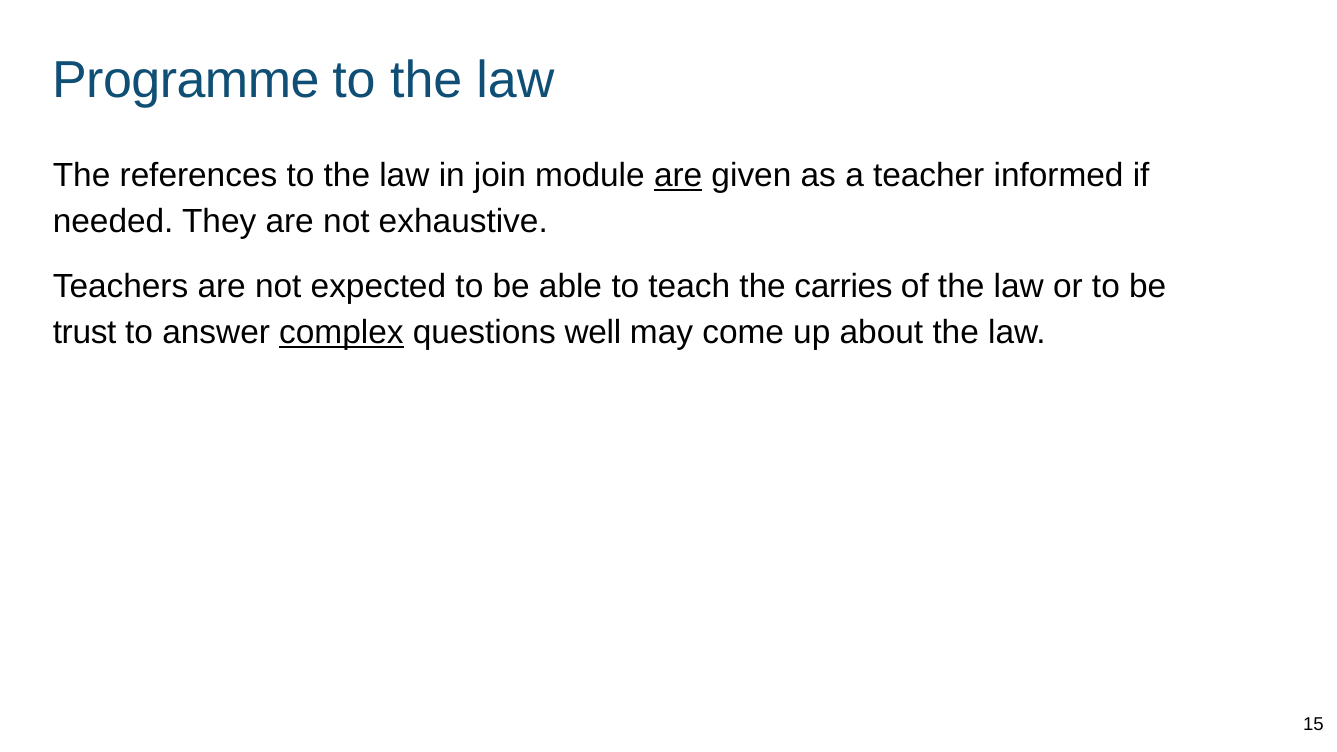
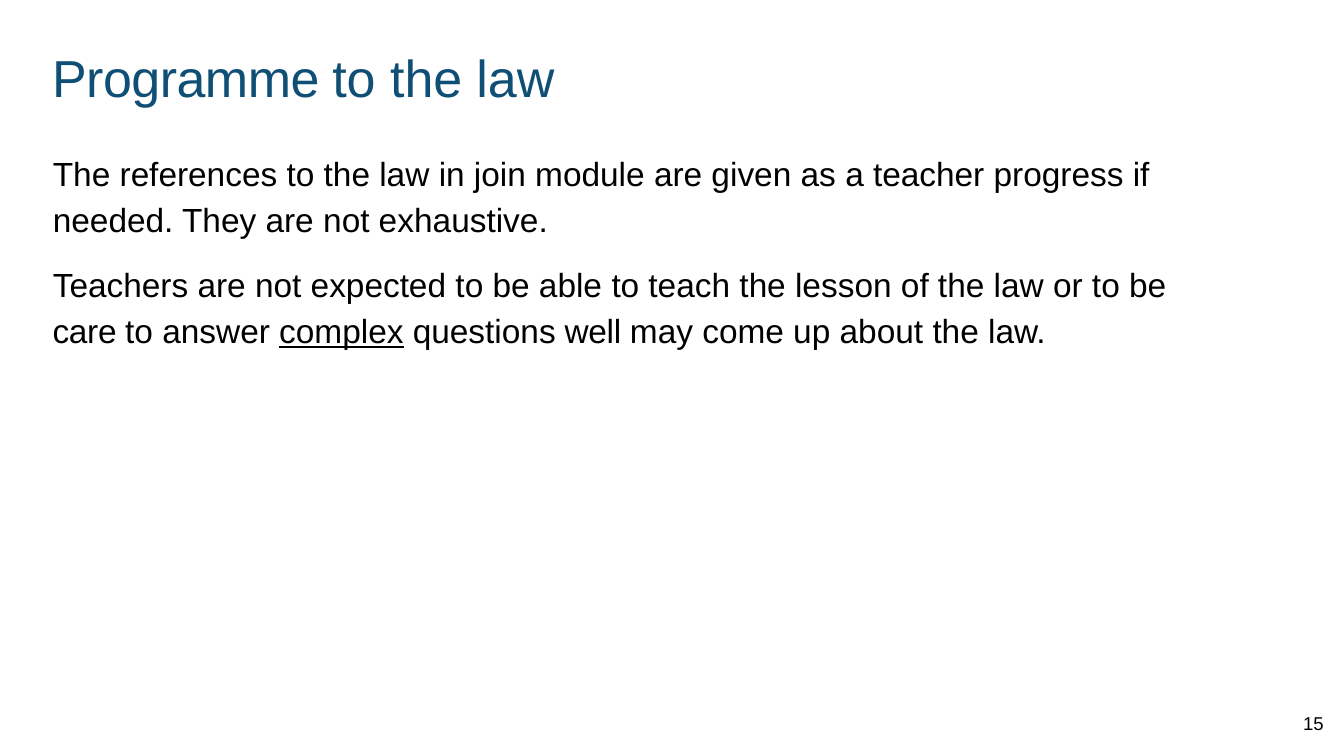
are at (678, 175) underline: present -> none
informed: informed -> progress
carries: carries -> lesson
trust: trust -> care
